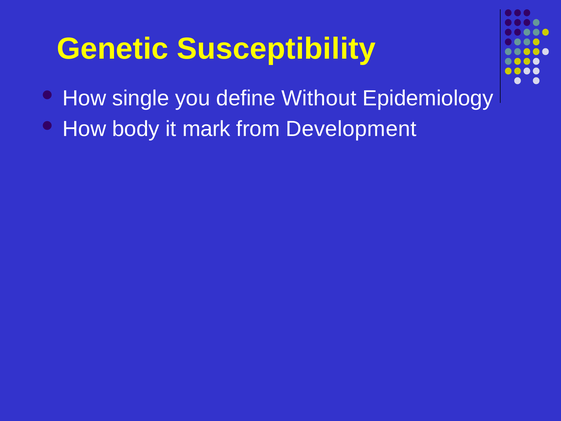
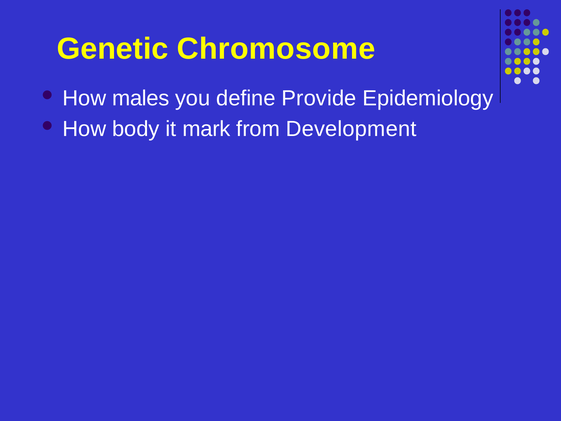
Susceptibility: Susceptibility -> Chromosome
single: single -> males
Without: Without -> Provide
